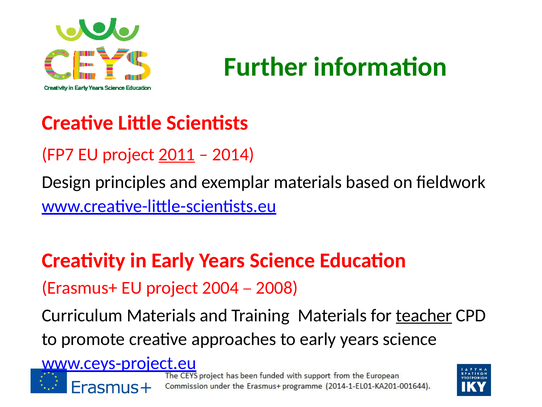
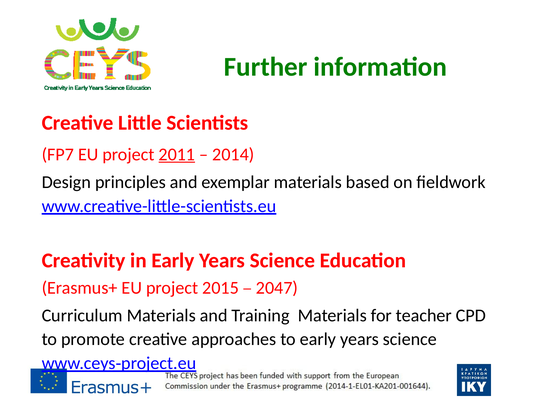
2004: 2004 -> 2015
2008: 2008 -> 2047
teacher underline: present -> none
